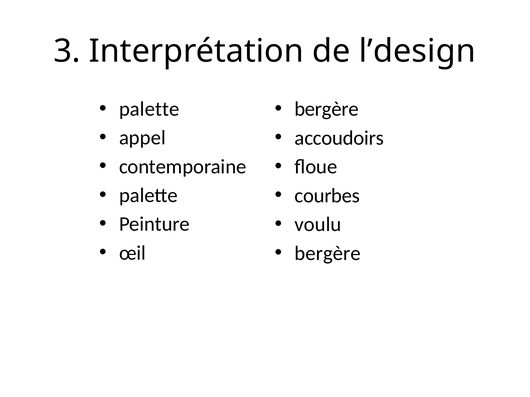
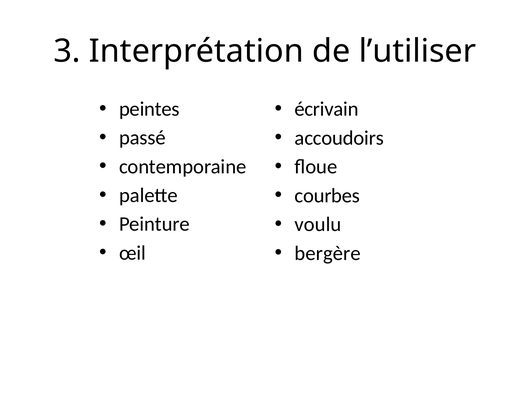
l’design: l’design -> l’utiliser
palette at (149, 109): palette -> peintes
bergère at (327, 109): bergère -> écrivain
appel: appel -> passé
